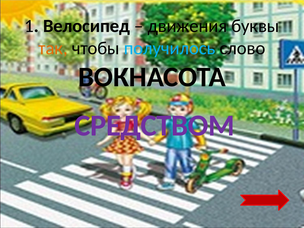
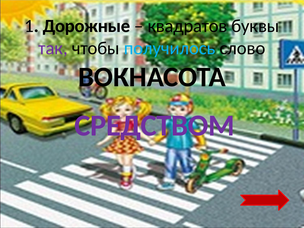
Велосипед: Велосипед -> Дорожные
движения: движения -> квадратов
так colour: orange -> purple
